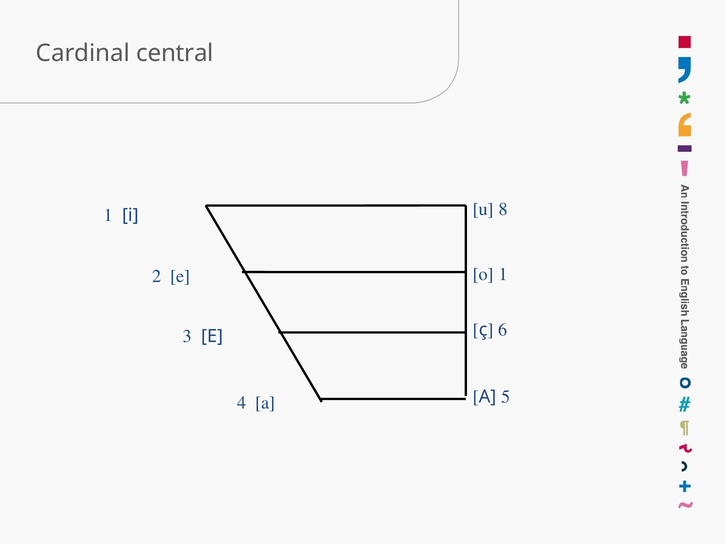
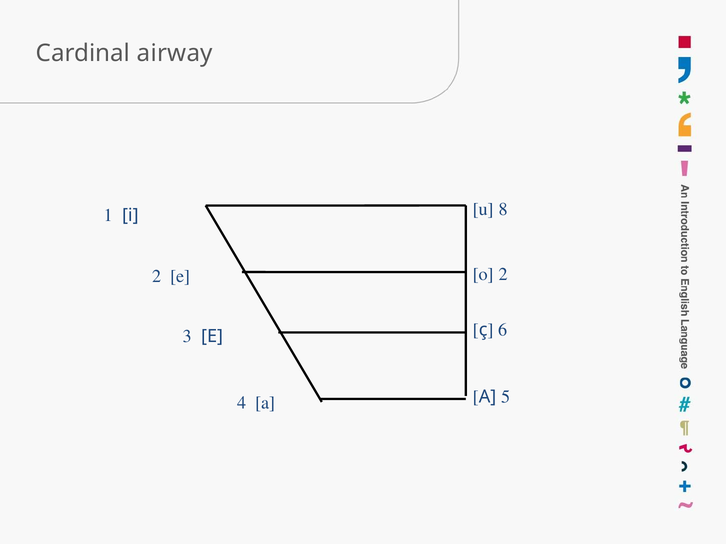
central: central -> airway
o 1: 1 -> 2
